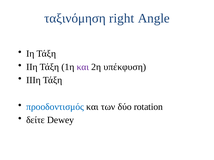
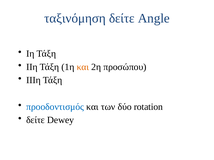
ταξινόμηση right: right -> δείτε
και at (83, 67) colour: purple -> orange
υπέκφυση: υπέκφυση -> προσώπου
